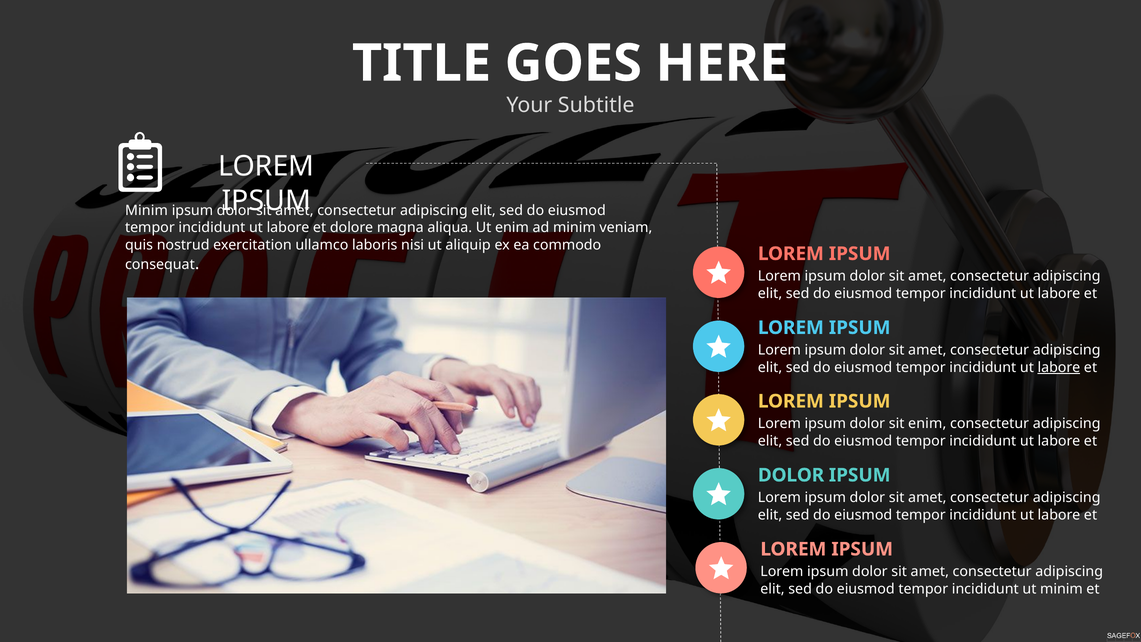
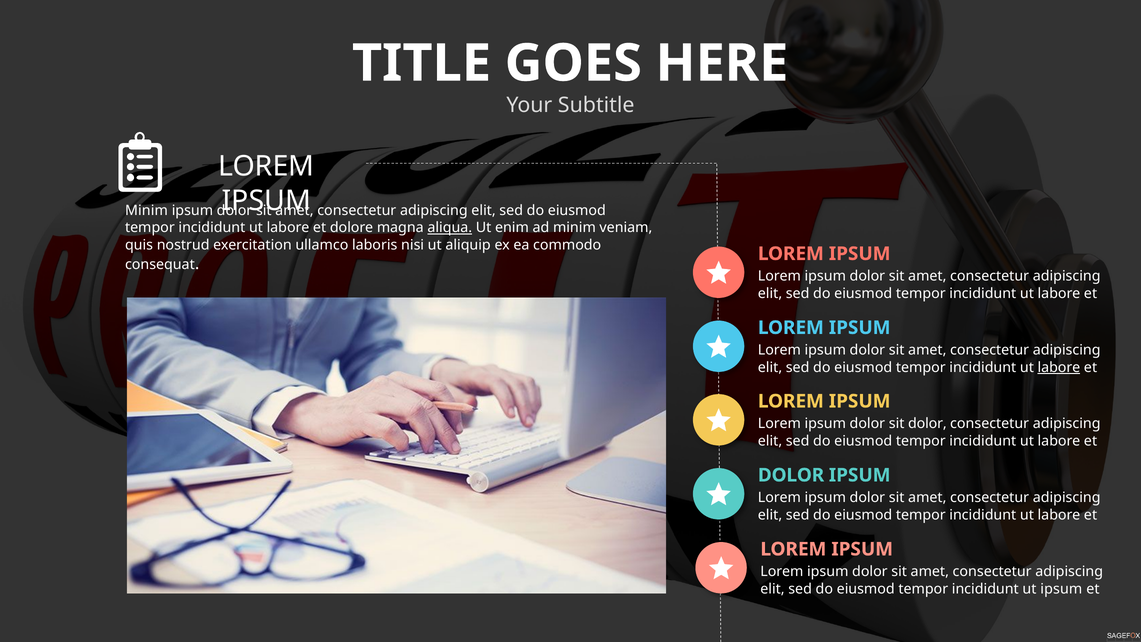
aliqua underline: none -> present
sit enim: enim -> dolor
ut minim: minim -> ipsum
